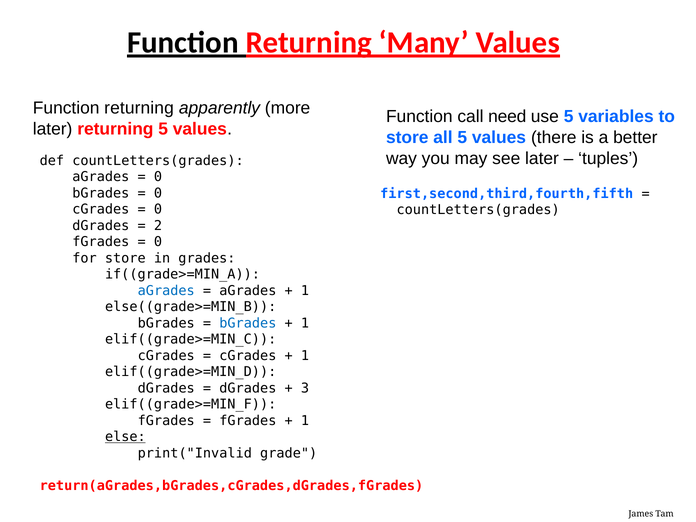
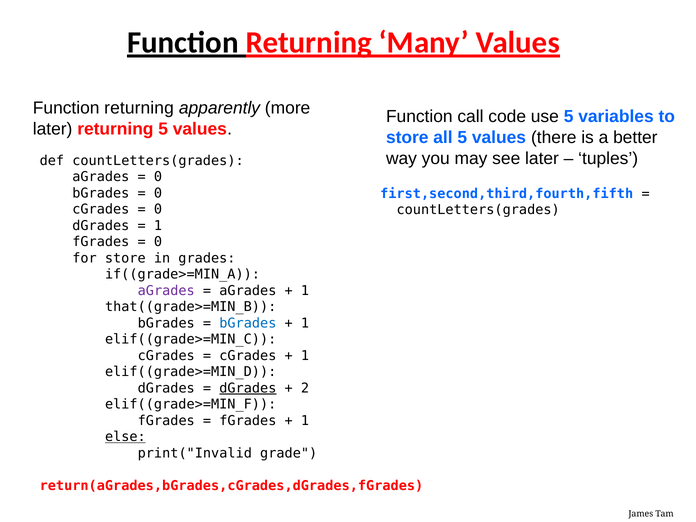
need: need -> code
2 at (158, 226): 2 -> 1
aGrades at (166, 291) colour: blue -> purple
else((grade>=MIN_B: else((grade>=MIN_B -> that((grade>=MIN_B
dGrades at (248, 388) underline: none -> present
3: 3 -> 2
